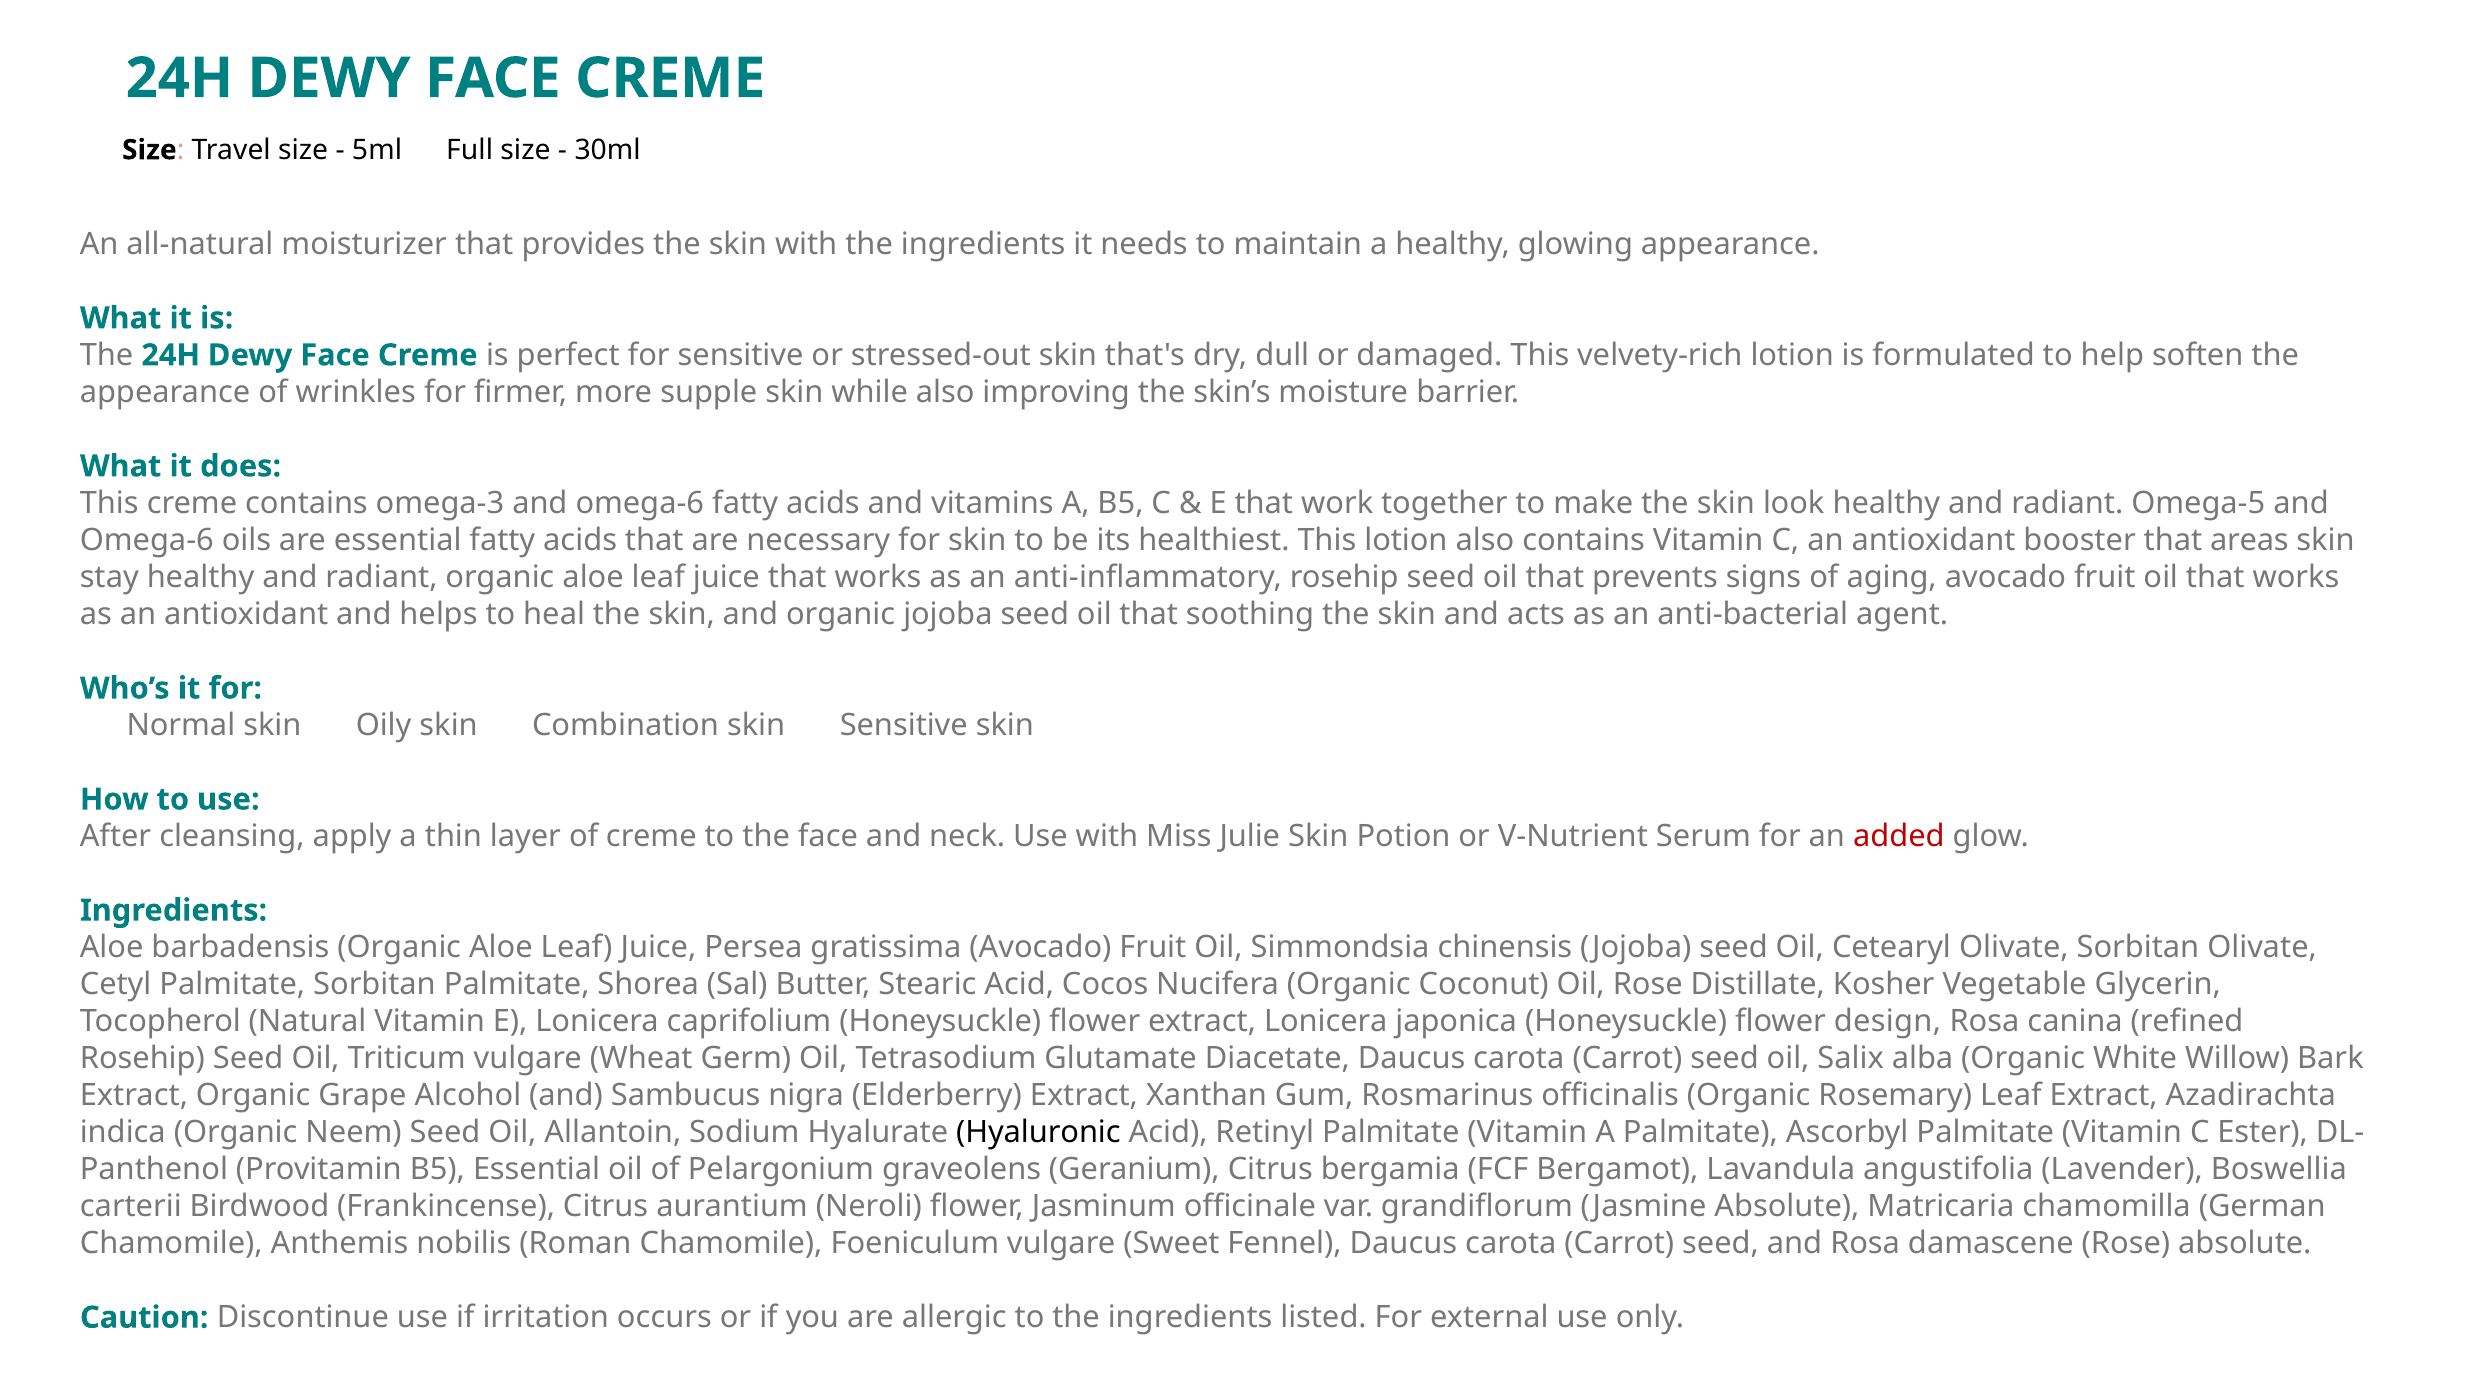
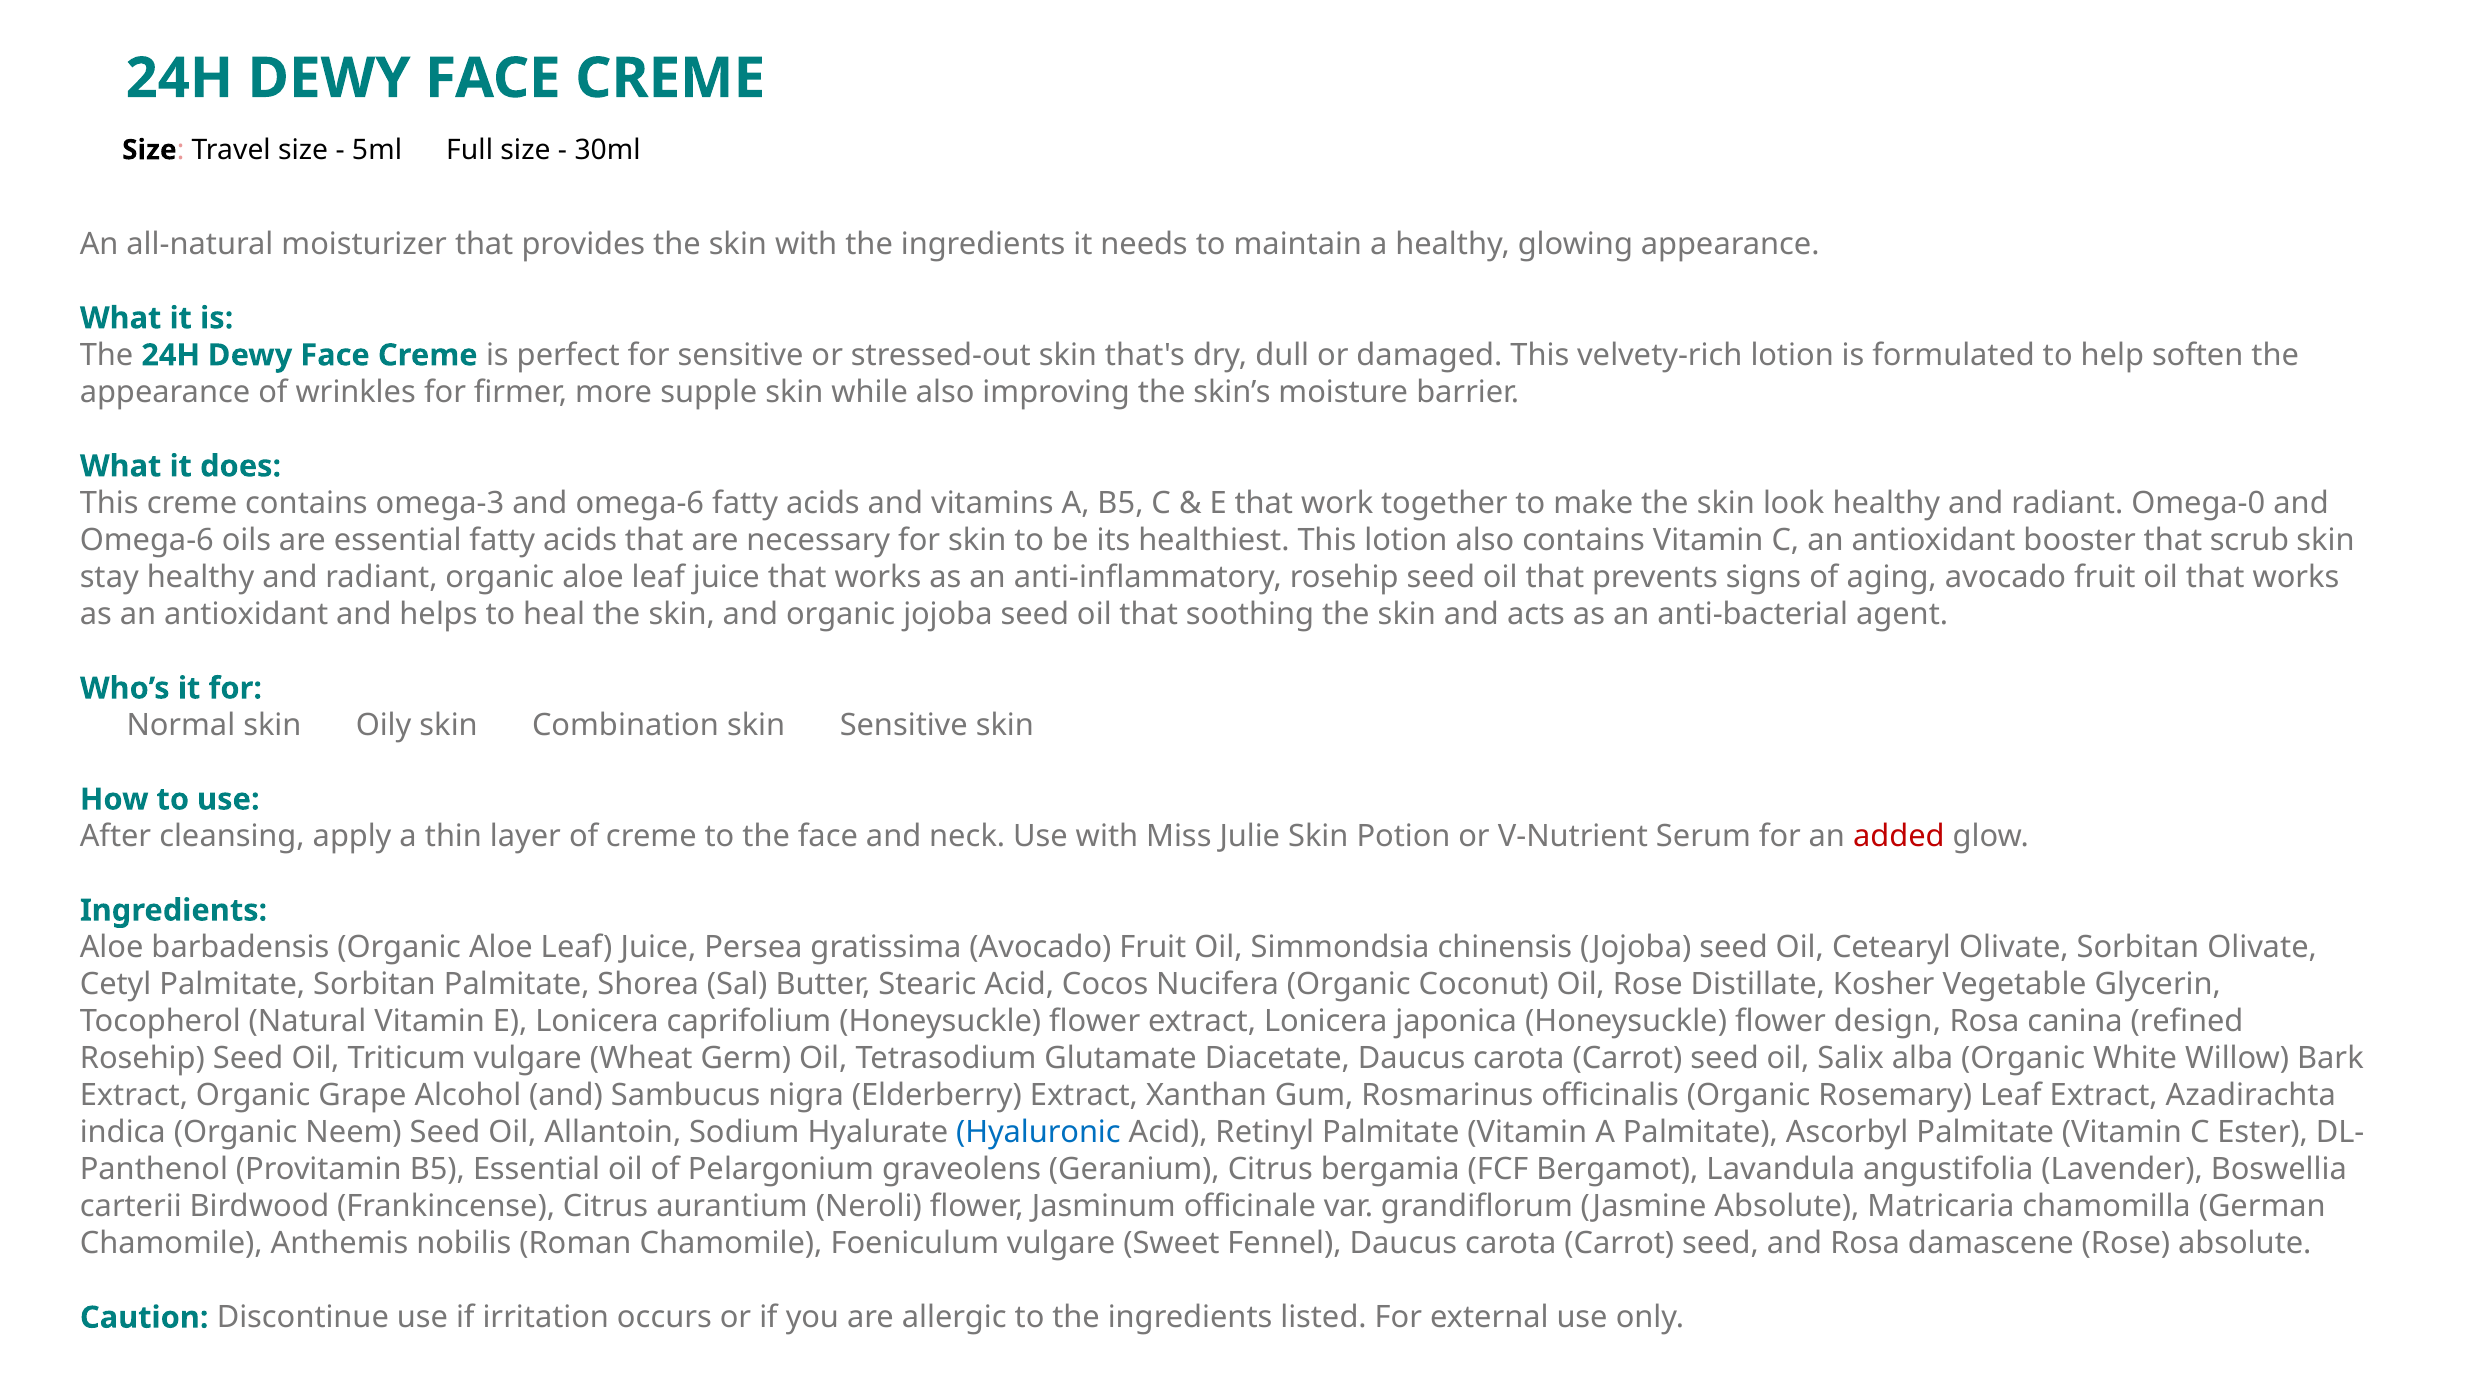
Omega-5: Omega-5 -> Omega-0
areas: areas -> scrub
Hyaluronic colour: black -> blue
